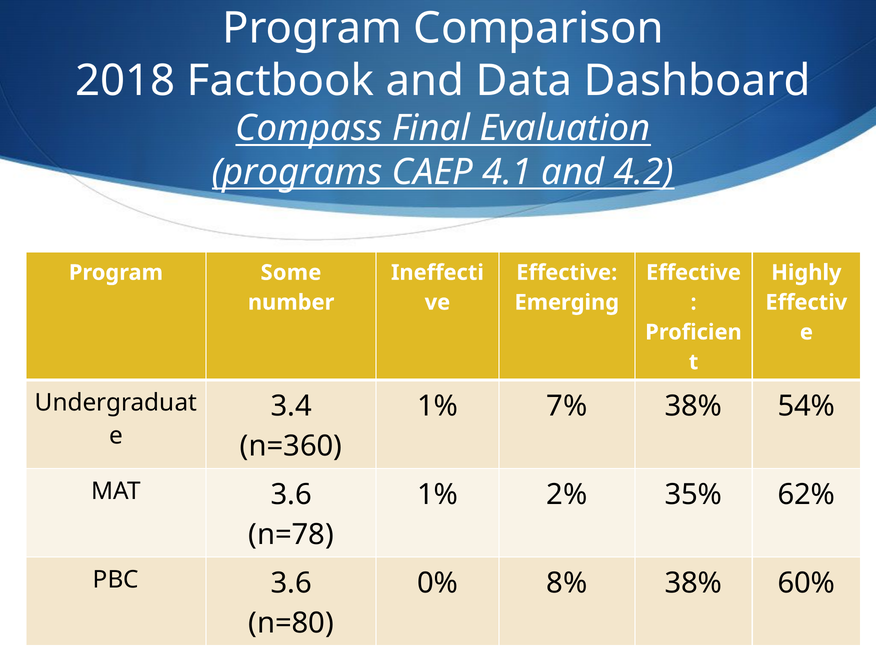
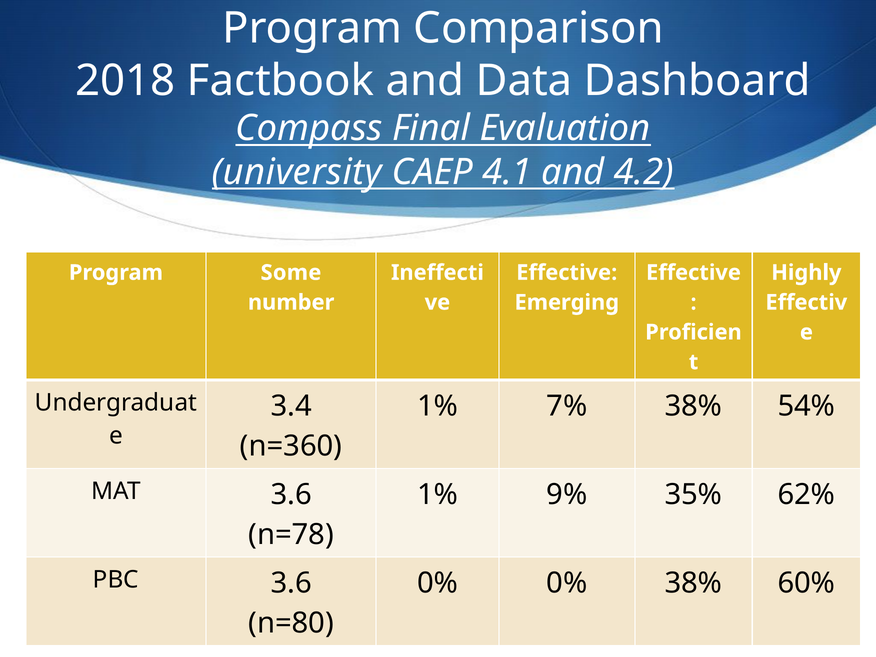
programs: programs -> university
2%: 2% -> 9%
0% 8%: 8% -> 0%
